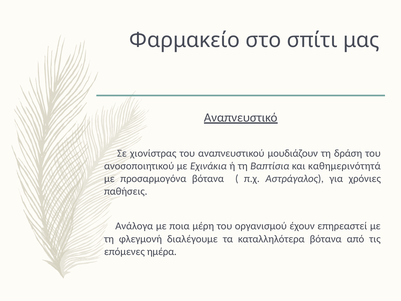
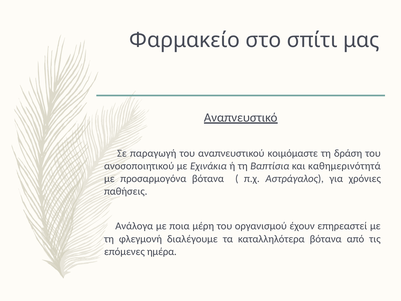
χιονίστρας: χιονίστρας -> παραγωγή
μουδιάζουν: μουδιάζουν -> κοιμόμαστε
